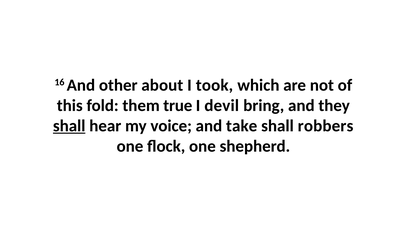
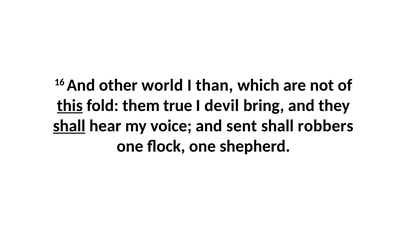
about: about -> world
took: took -> than
this underline: none -> present
take: take -> sent
